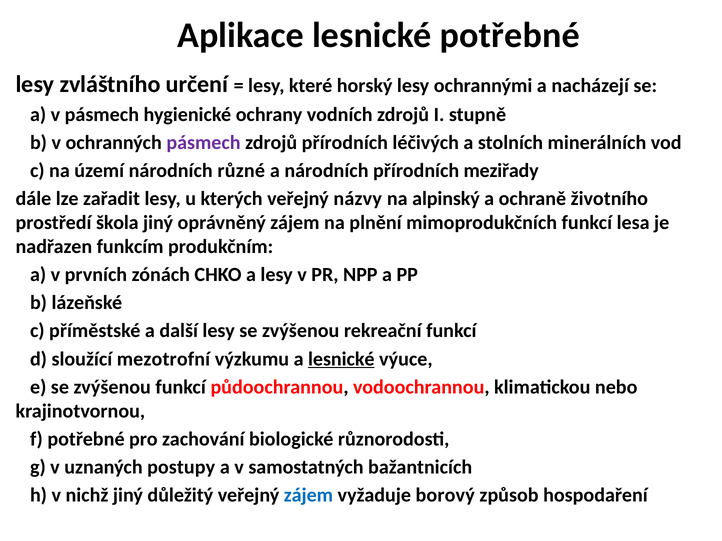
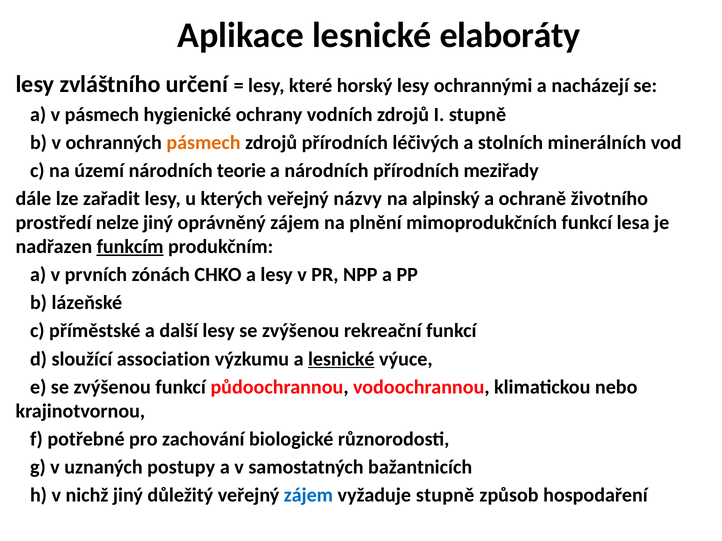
lesnické potřebné: potřebné -> elaboráty
pásmech at (204, 143) colour: purple -> orange
různé: různé -> teorie
škola: škola -> nelze
funkcím underline: none -> present
mezotrofní: mezotrofní -> association
vyžaduje borový: borový -> stupně
